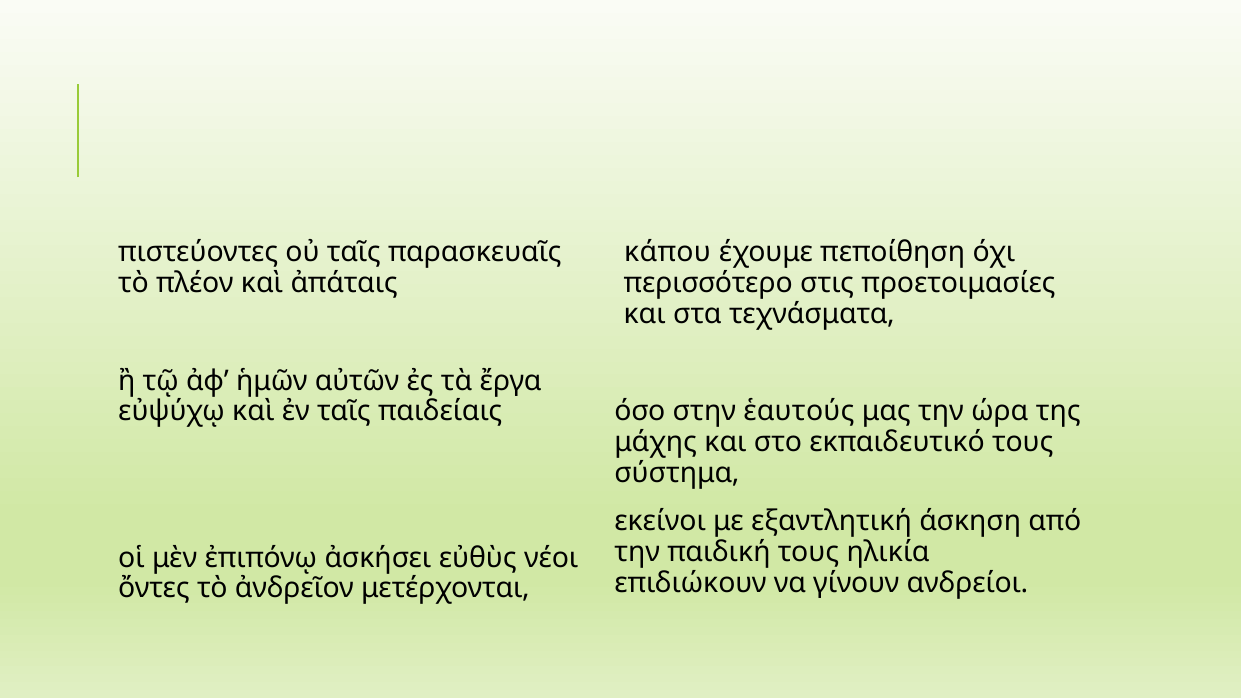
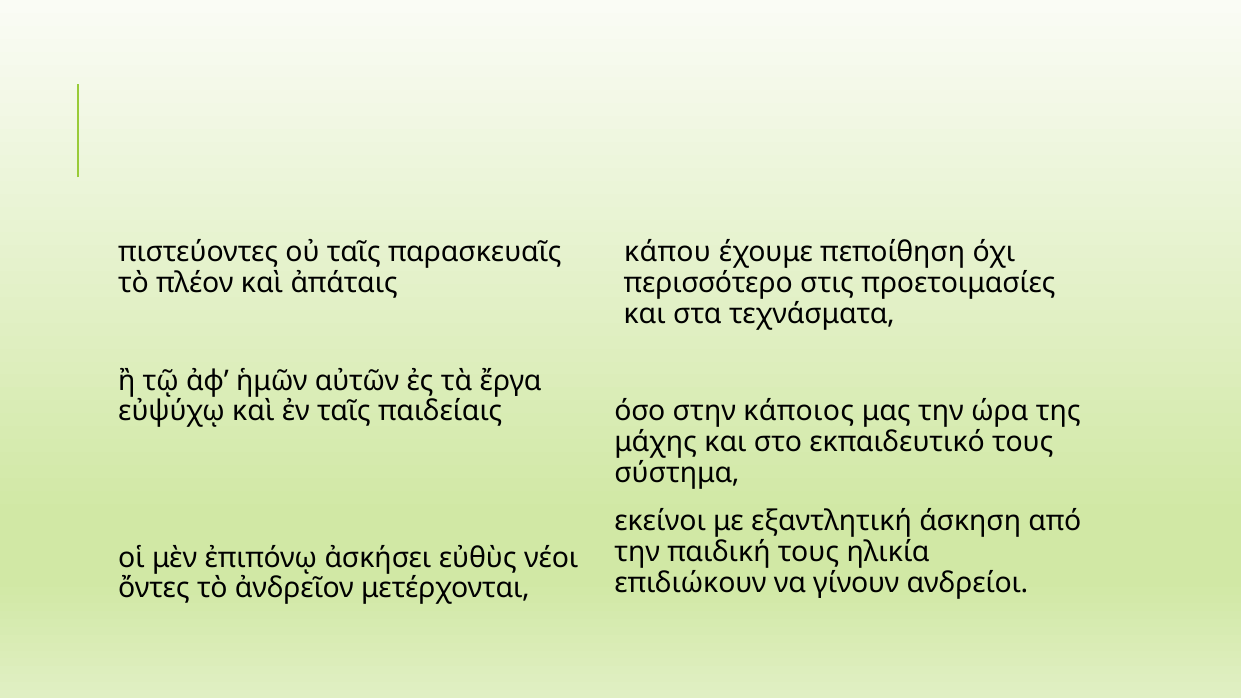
ἑαυτούς: ἑαυτούς -> κάποιος
